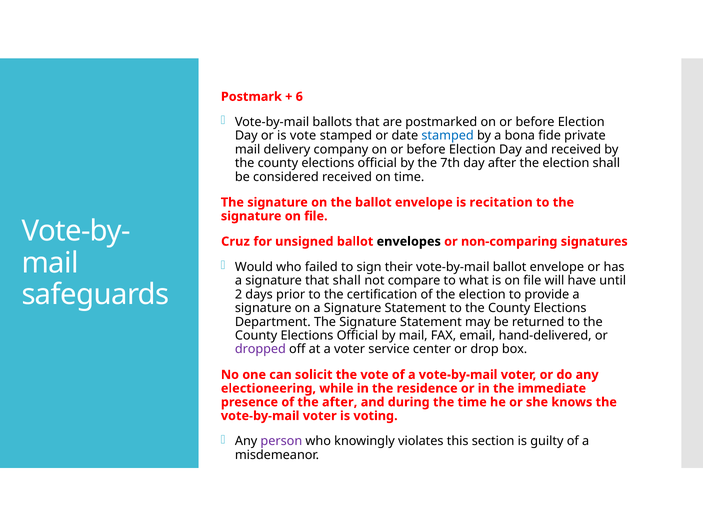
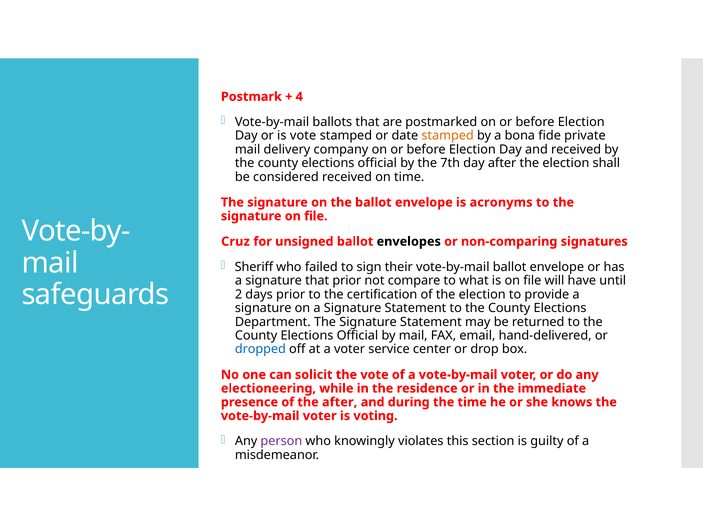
6: 6 -> 4
stamped at (448, 136) colour: blue -> orange
recitation: recitation -> acronyms
Would: Would -> Sheriff
that shall: shall -> prior
dropped colour: purple -> blue
